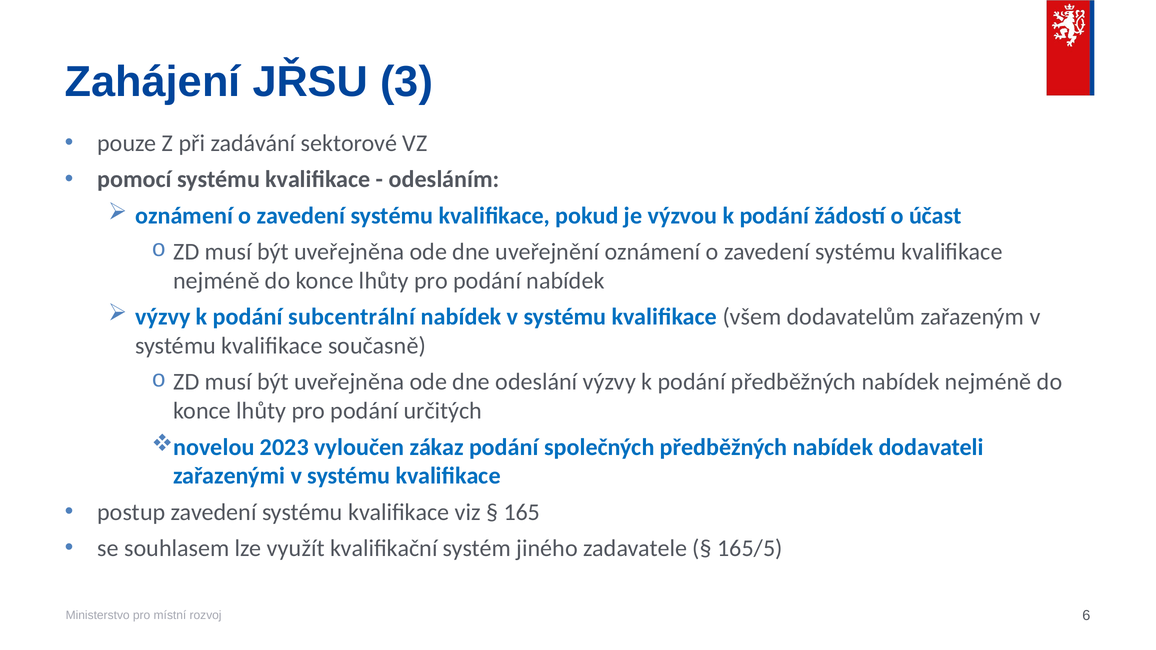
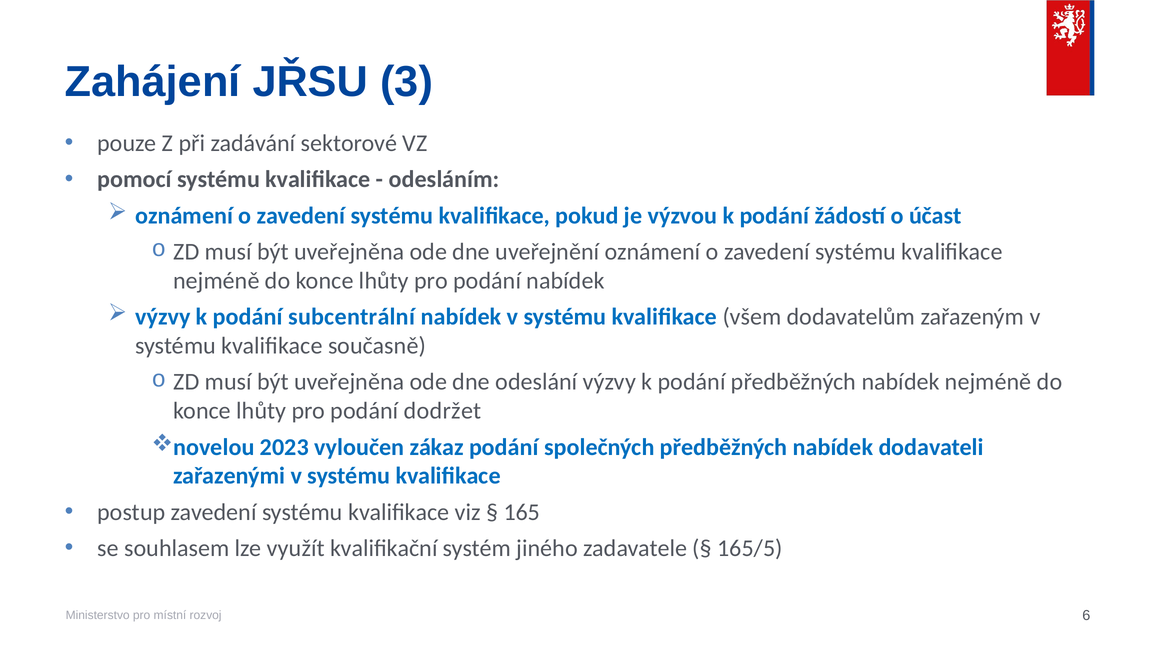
určitých: určitých -> dodržet
